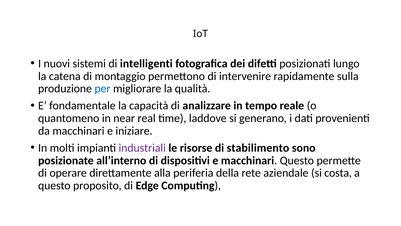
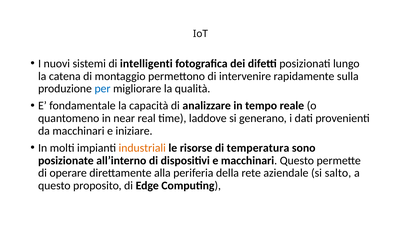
industriali colour: purple -> orange
stabilimento: stabilimento -> temperatura
costa: costa -> salto
